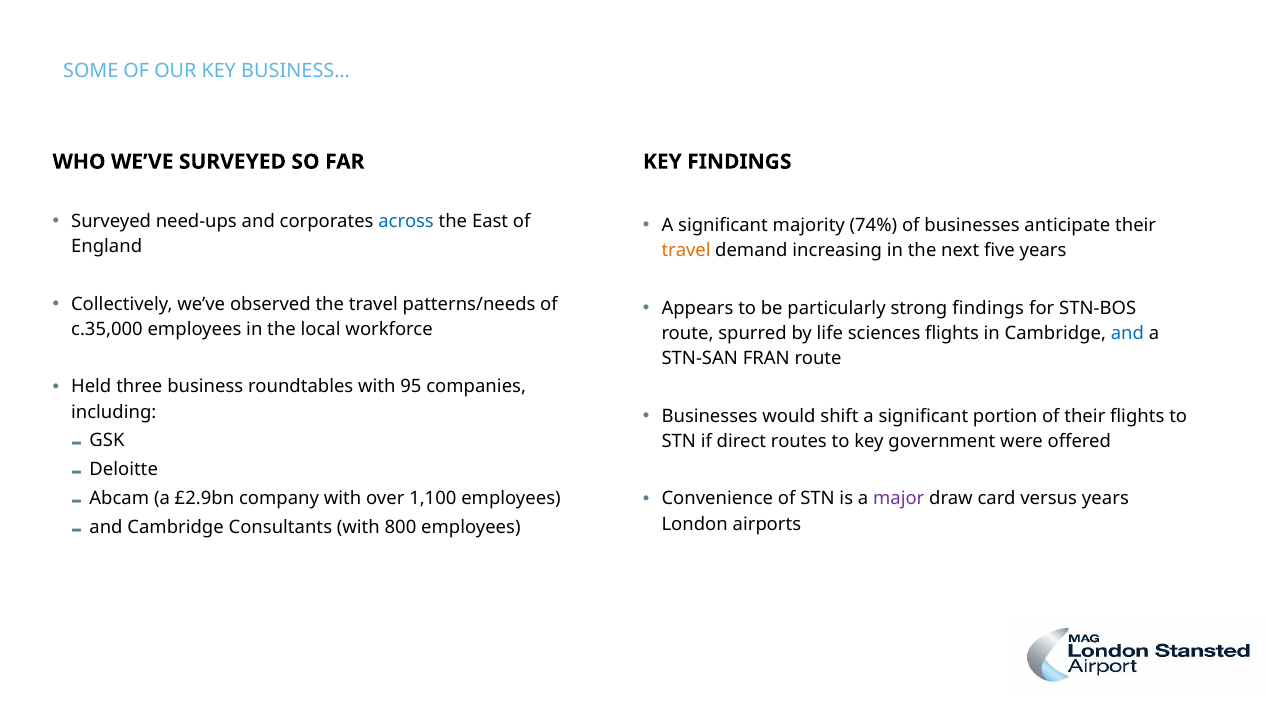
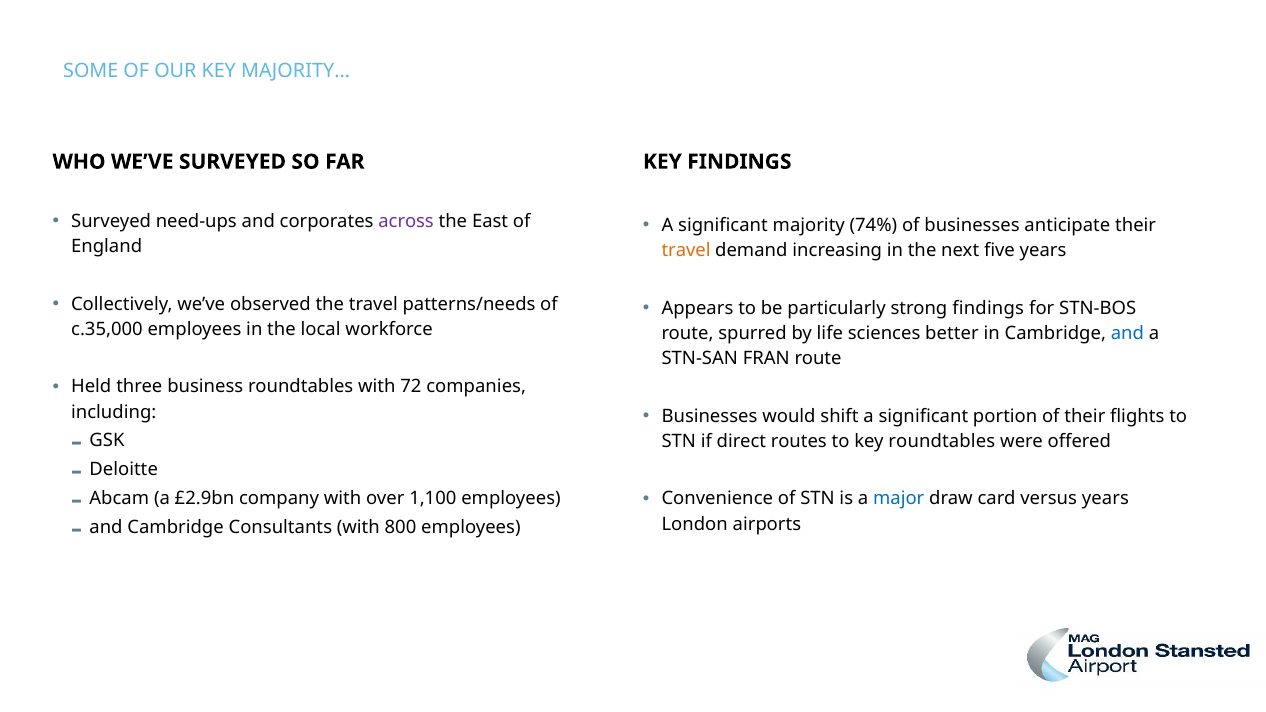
BUSINESS…: BUSINESS… -> MAJORITY…
across colour: blue -> purple
sciences flights: flights -> better
95: 95 -> 72
key government: government -> roundtables
major colour: purple -> blue
